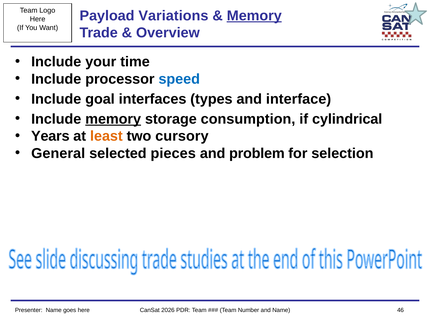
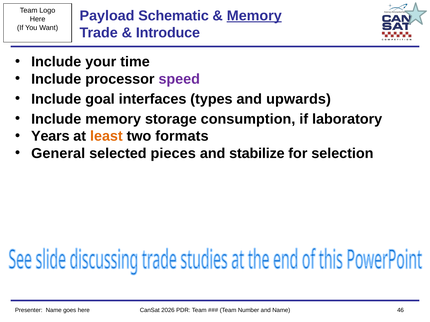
Variations: Variations -> Schematic
Overview: Overview -> Introduce
speed colour: blue -> purple
interface: interface -> upwards
memory at (113, 119) underline: present -> none
cylindrical: cylindrical -> laboratory
cursory: cursory -> formats
problem: problem -> stabilize
